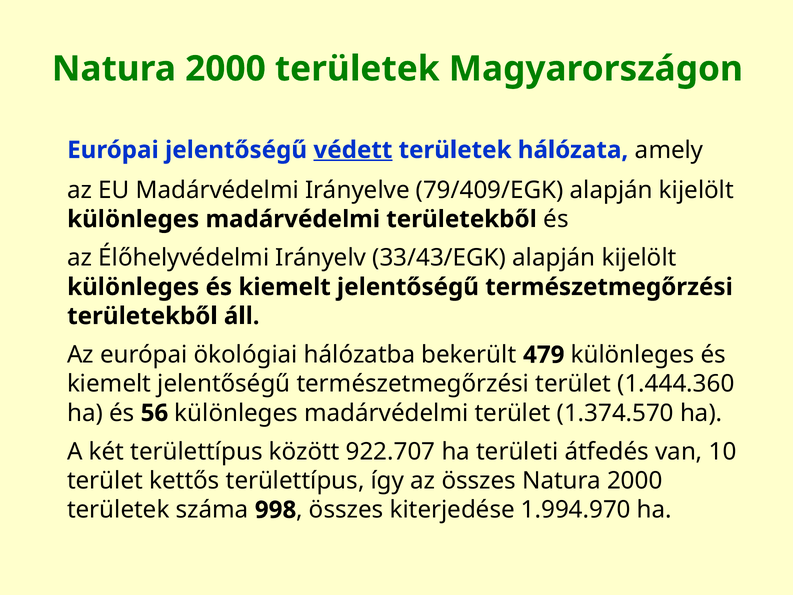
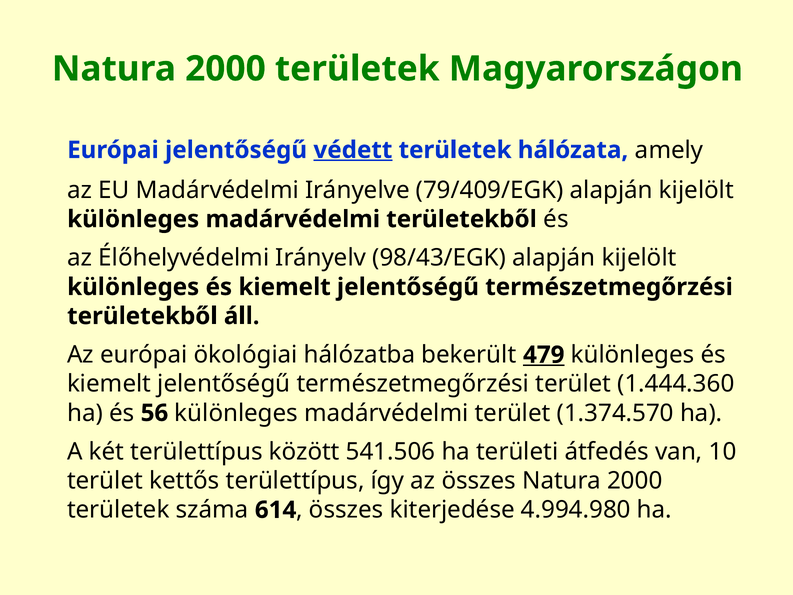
33/43/EGK: 33/43/EGK -> 98/43/EGK
479 underline: none -> present
922.707: 922.707 -> 541.506
998: 998 -> 614
1.994.970: 1.994.970 -> 4.994.980
